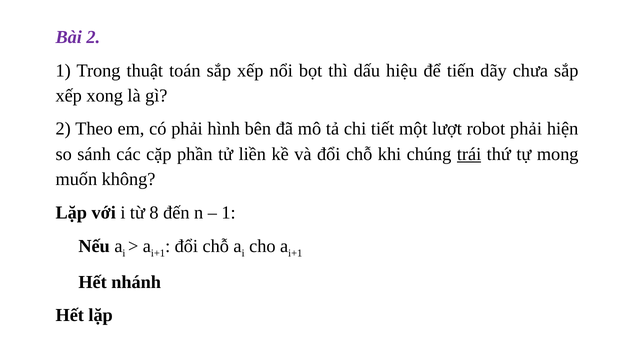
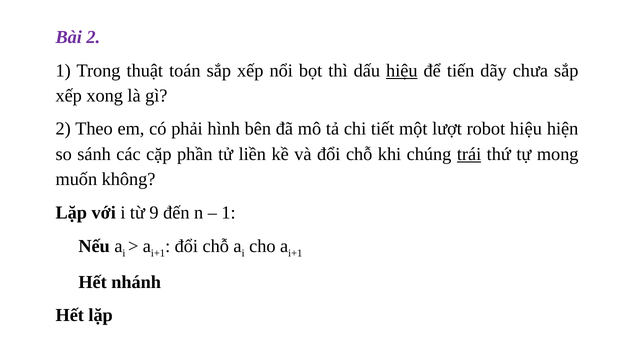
hiệu at (402, 70) underline: none -> present
robot phải: phải -> hiệu
8: 8 -> 9
